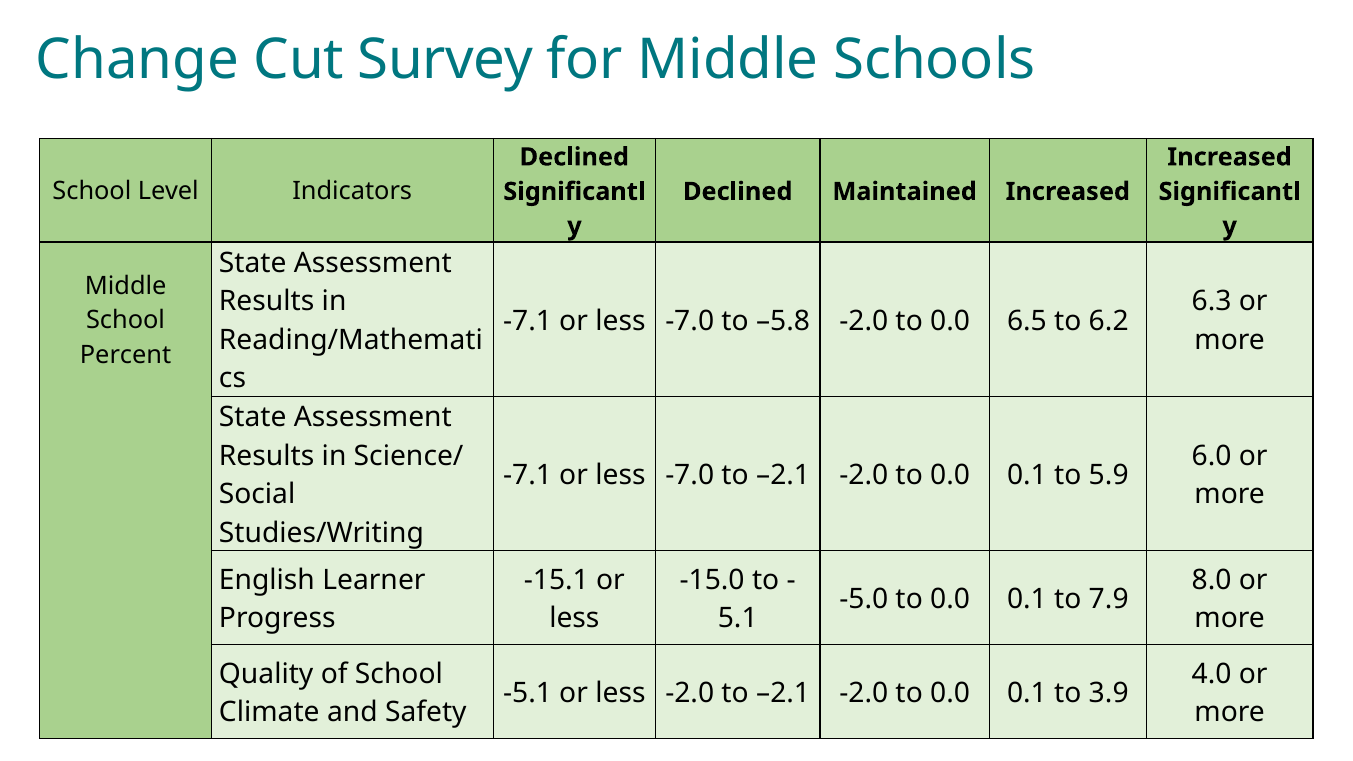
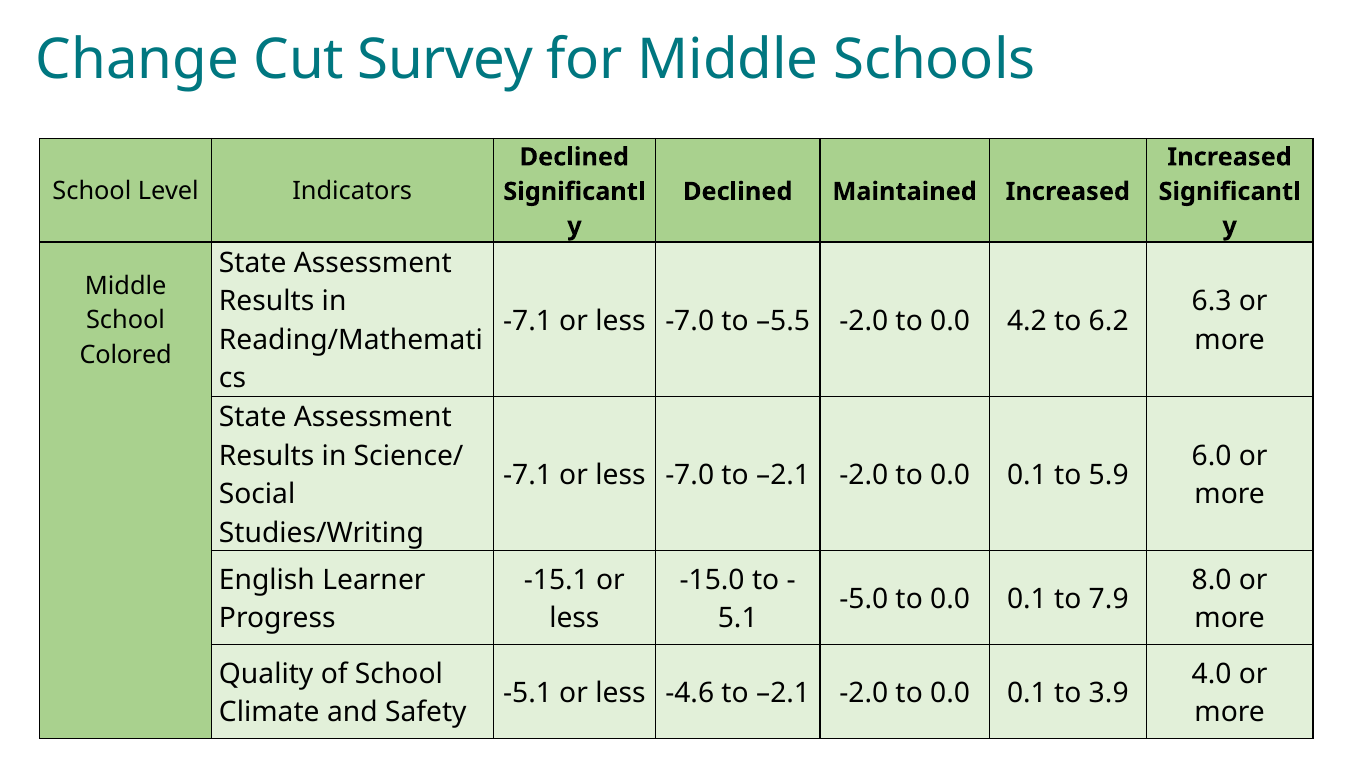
–5.8: –5.8 -> –5.5
6.5: 6.5 -> 4.2
Percent: Percent -> Colored
less -2.0: -2.0 -> -4.6
